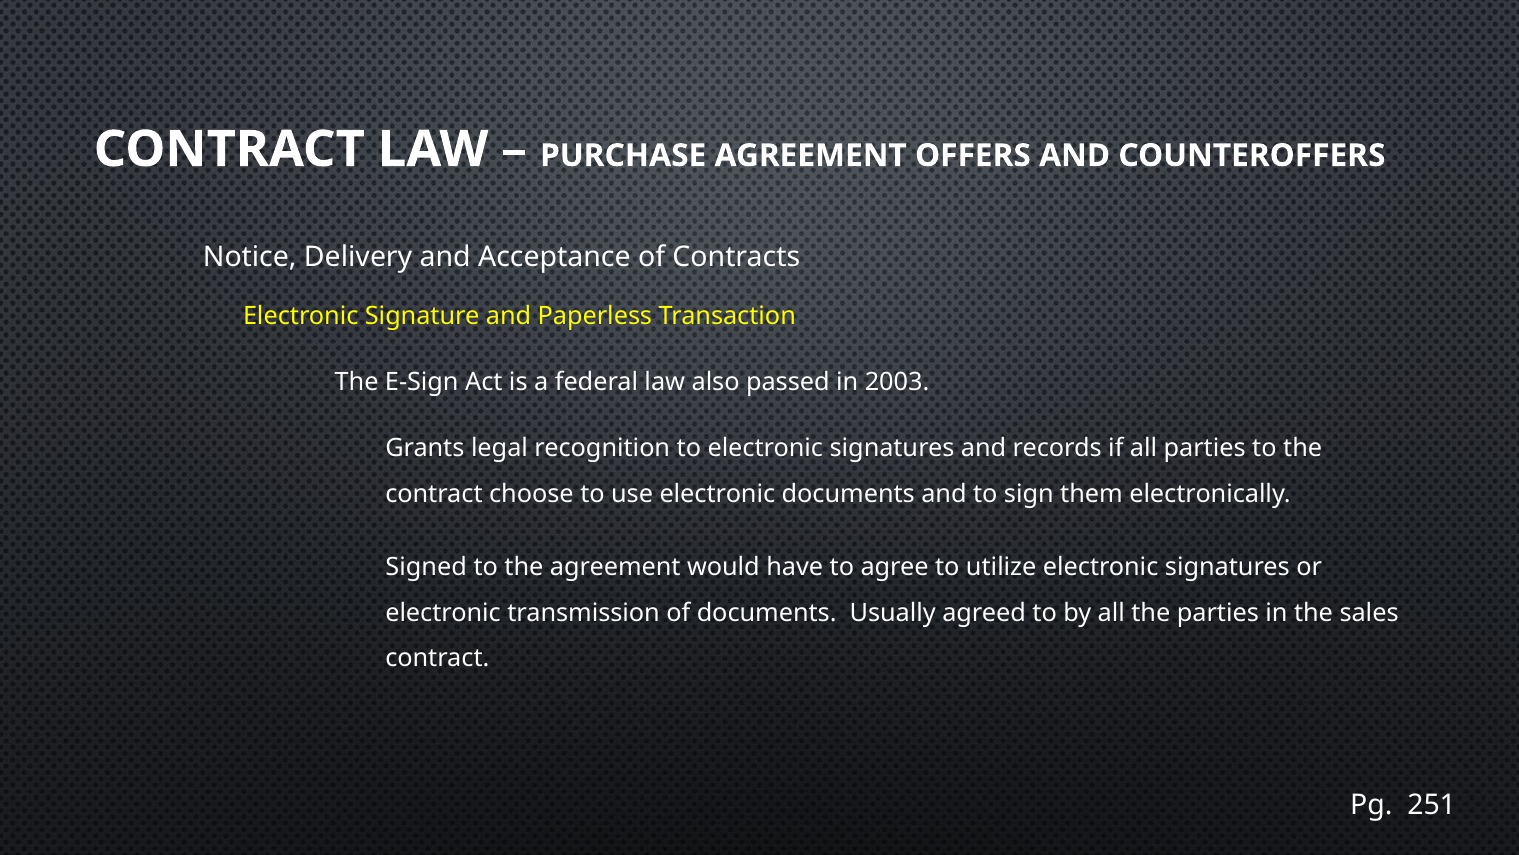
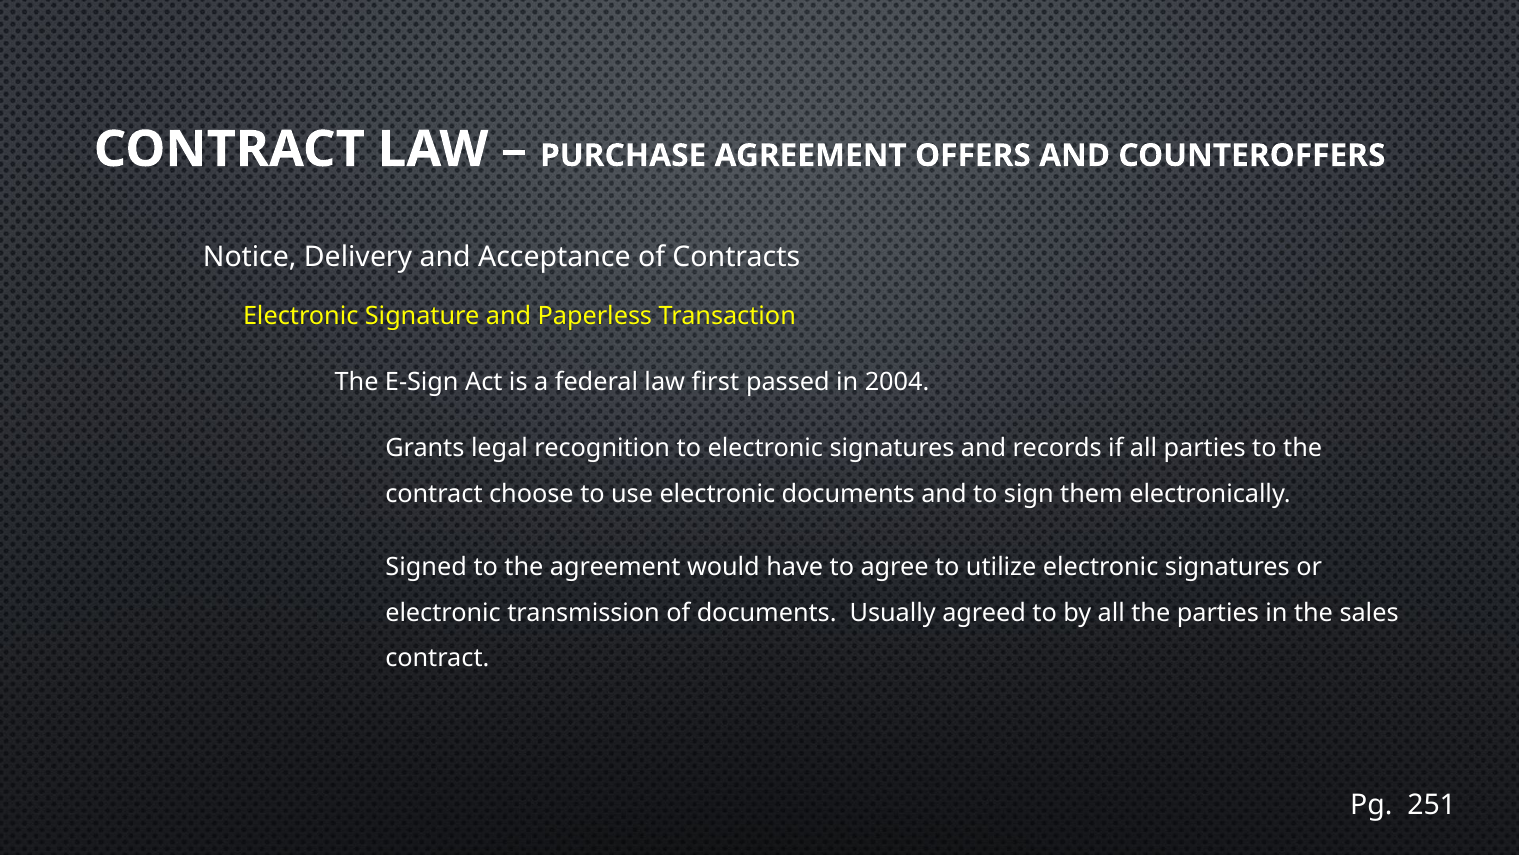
also: also -> first
2003: 2003 -> 2004
